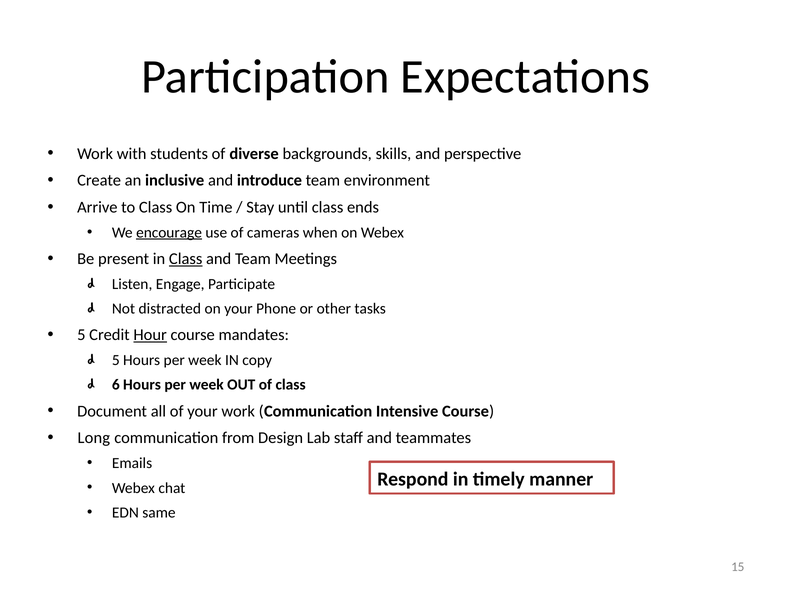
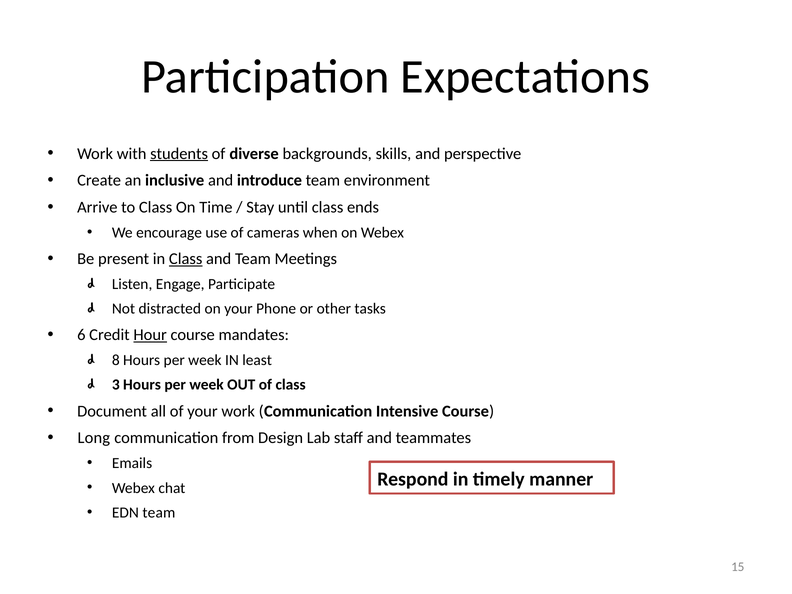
students underline: none -> present
encourage underline: present -> none
5 at (81, 335): 5 -> 6
5 at (116, 360): 5 -> 8
copy: copy -> least
6: 6 -> 3
EDN same: same -> team
